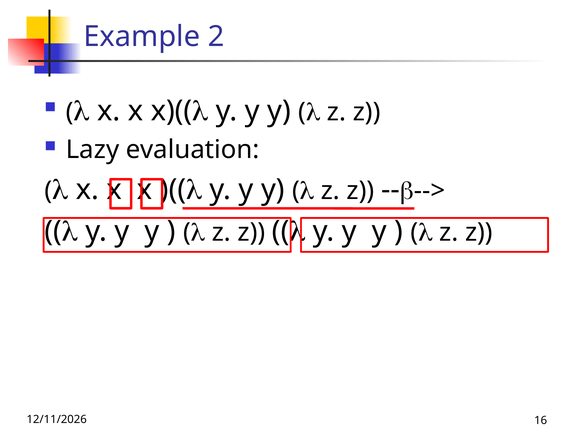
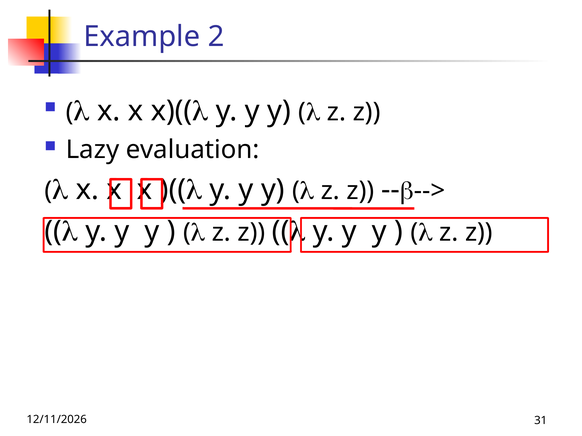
16: 16 -> 31
